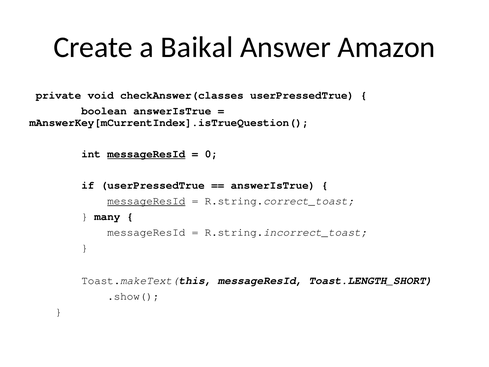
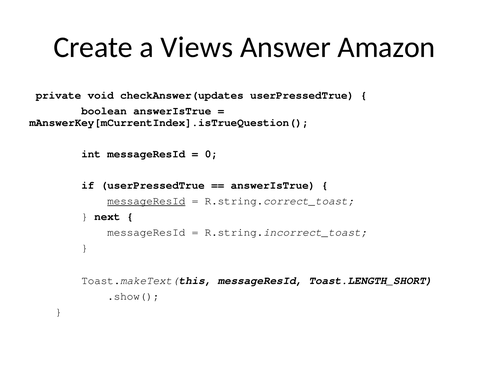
Baikal: Baikal -> Views
checkAnswer(classes: checkAnswer(classes -> checkAnswer(updates
messageResId at (146, 154) underline: present -> none
many: many -> next
